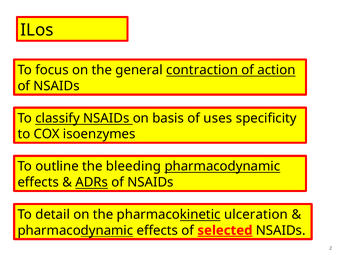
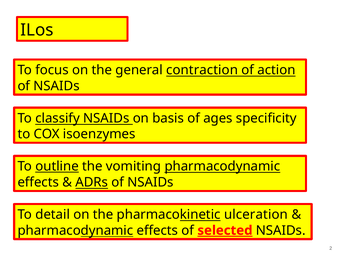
uses: uses -> ages
outline underline: none -> present
bleeding: bleeding -> vomiting
